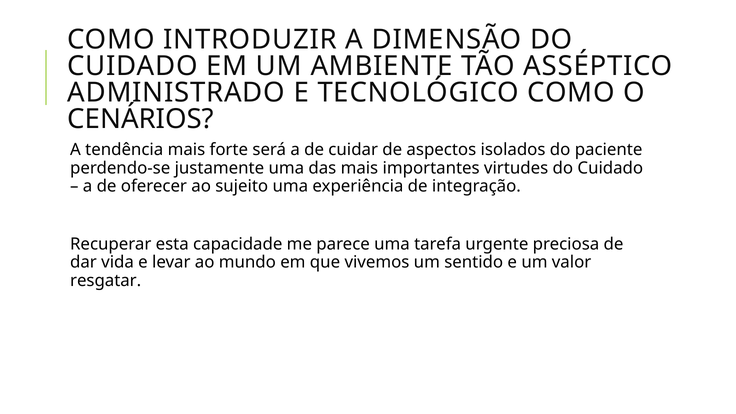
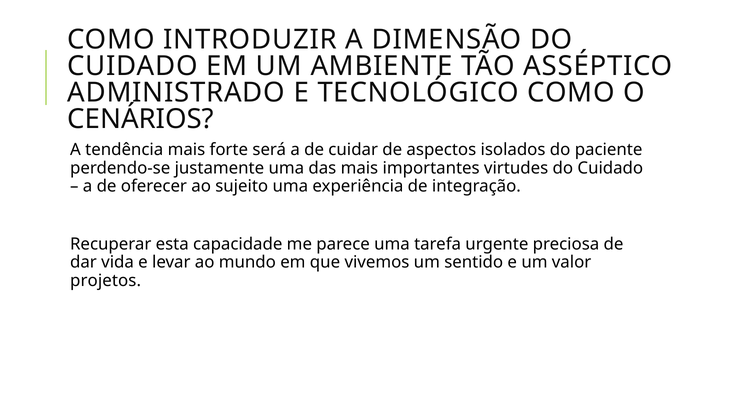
resgatar: resgatar -> projetos
